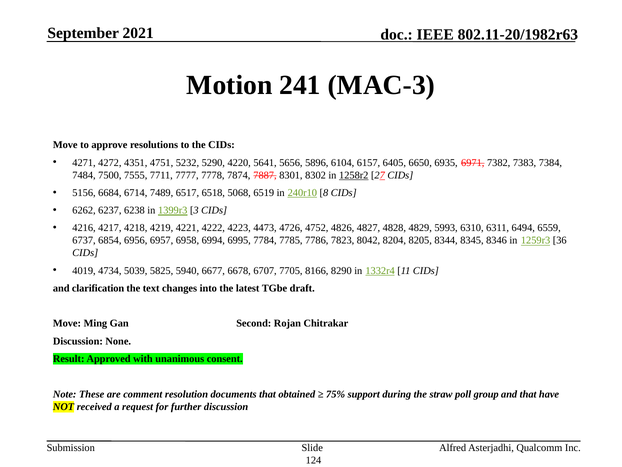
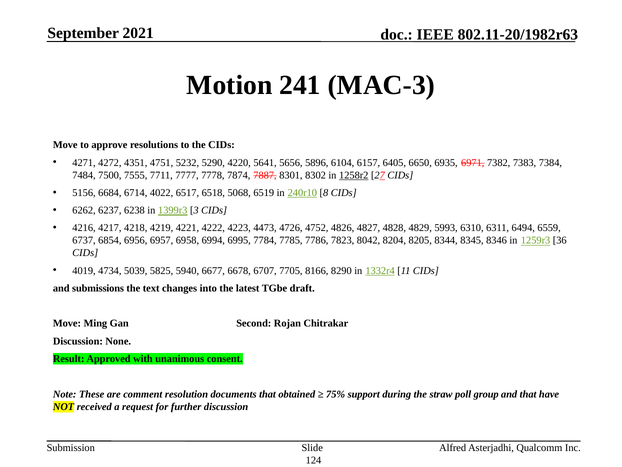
7489: 7489 -> 4022
clarification: clarification -> submissions
